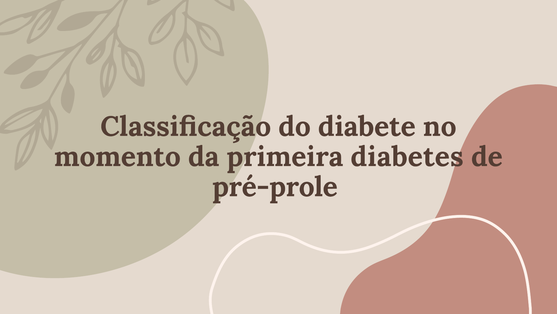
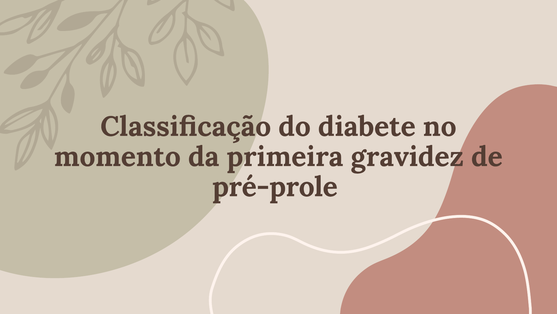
diabetes: diabetes -> gravidez
